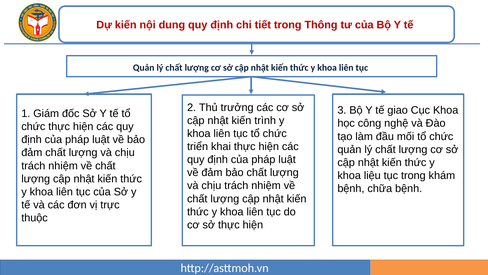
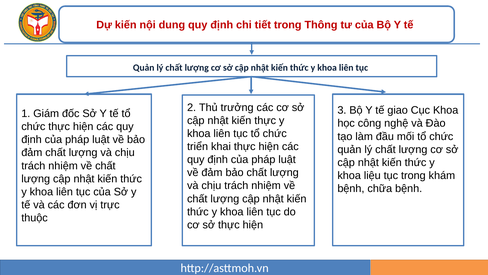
kiến trình: trình -> thực
